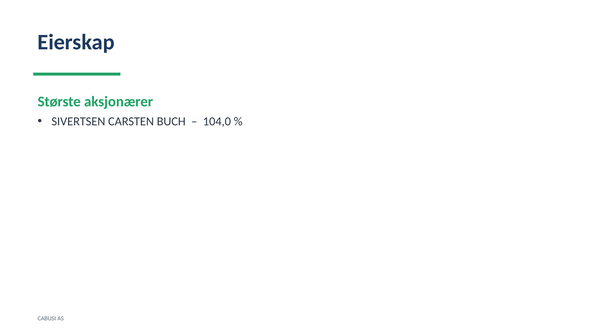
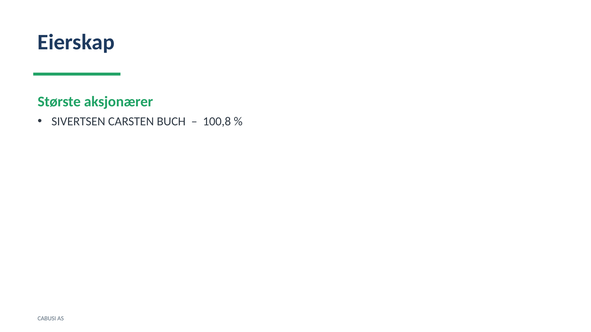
104,0: 104,0 -> 100,8
